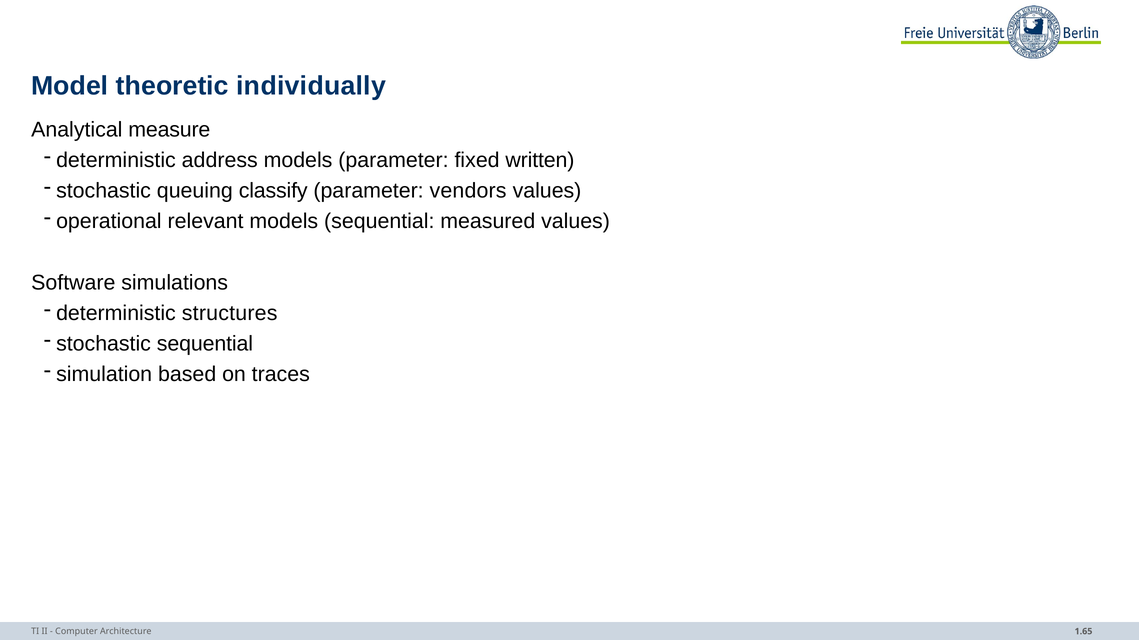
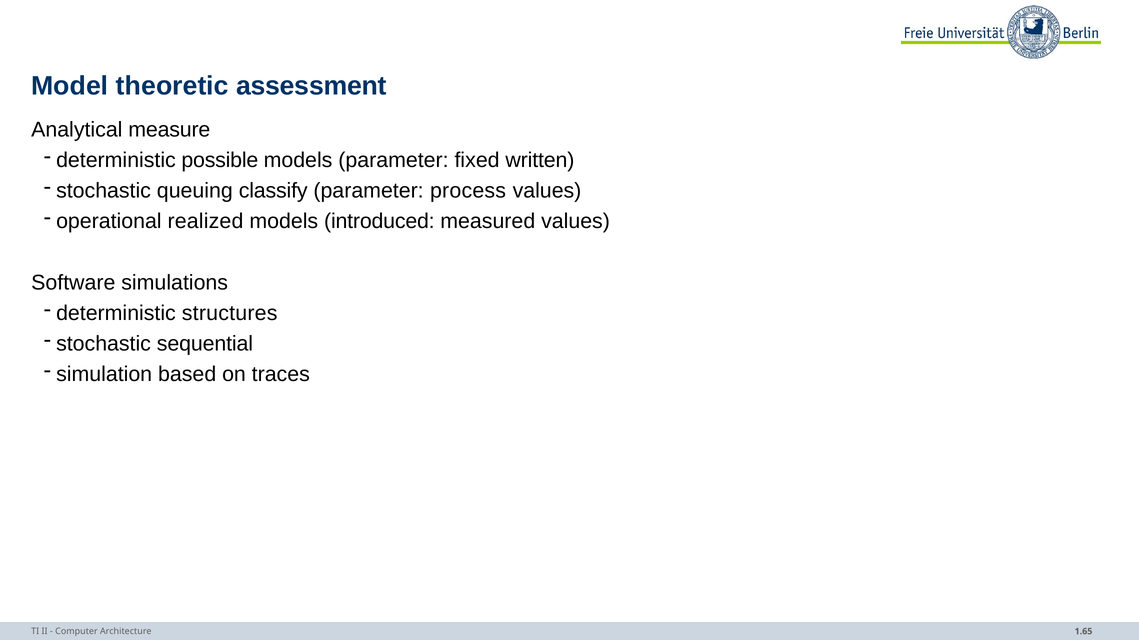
individually: individually -> assessment
address: address -> possible
vendors: vendors -> process
relevant: relevant -> realized
models sequential: sequential -> introduced
